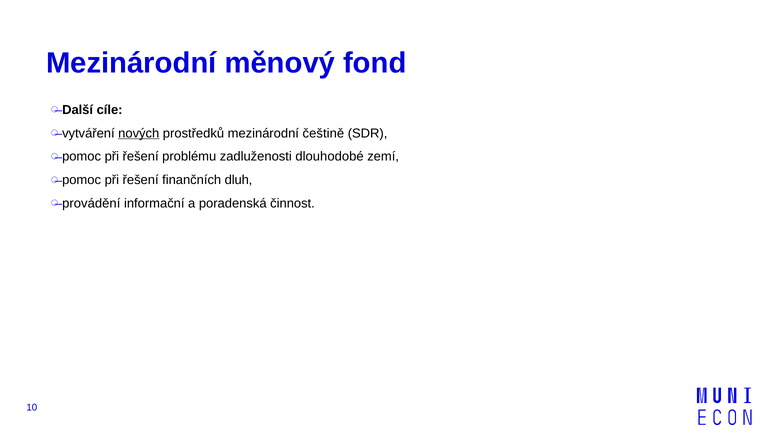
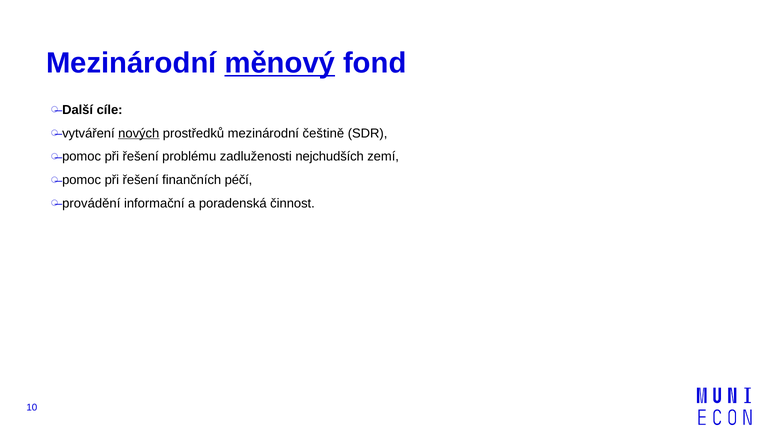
měnový underline: none -> present
dlouhodobé: dlouhodobé -> nejchudších
dluh: dluh -> péčí
